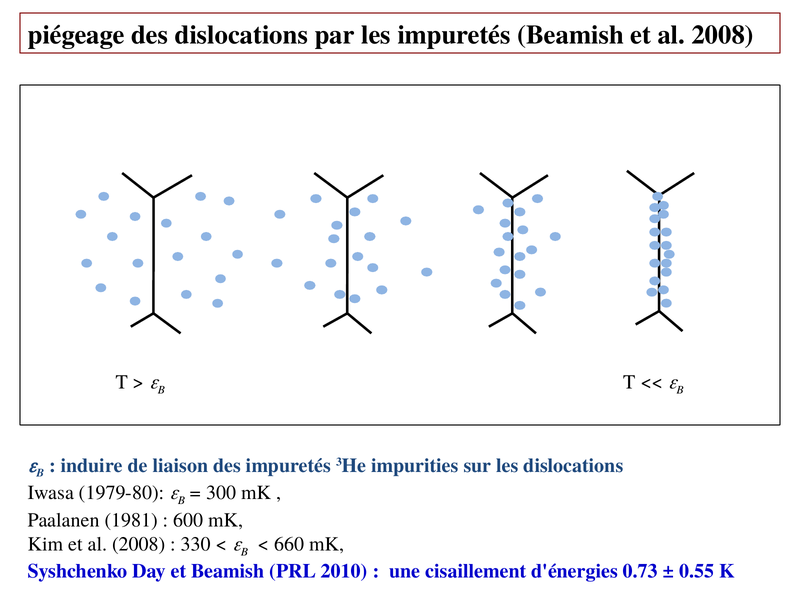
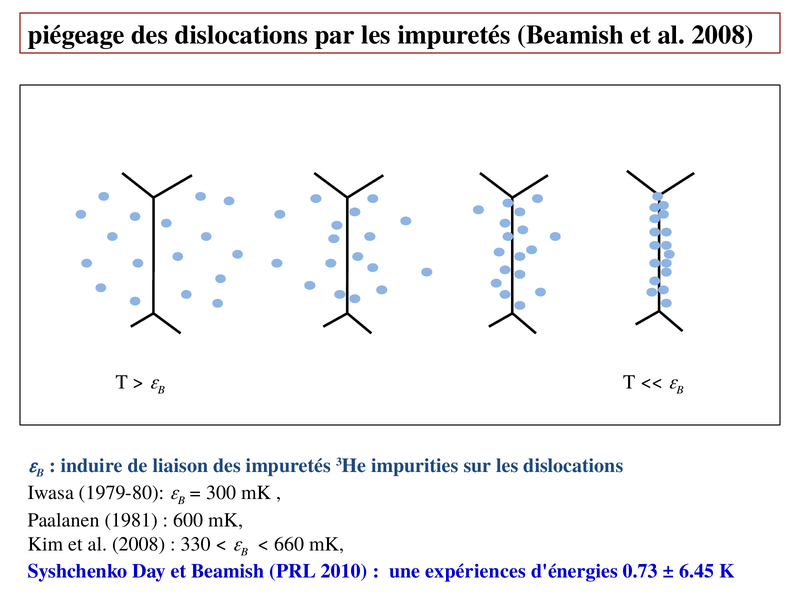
cisaillement: cisaillement -> expériences
0.55: 0.55 -> 6.45
